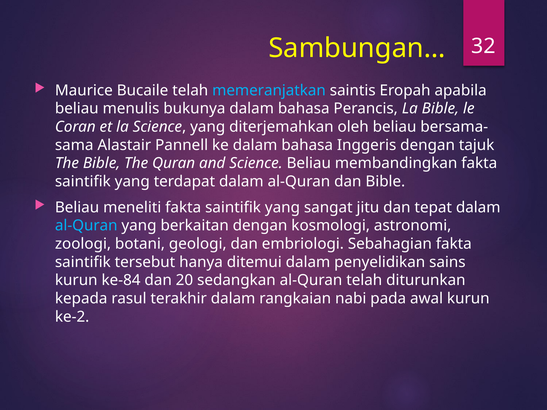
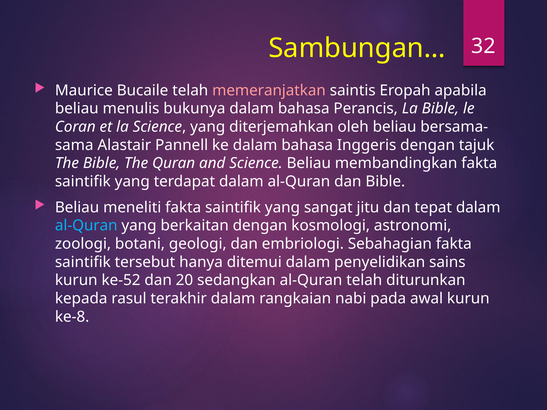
memeranjatkan colour: light blue -> pink
ke-84: ke-84 -> ke-52
ke-2: ke-2 -> ke-8
